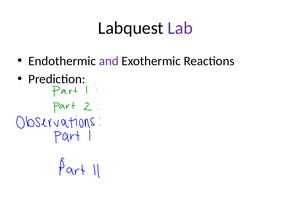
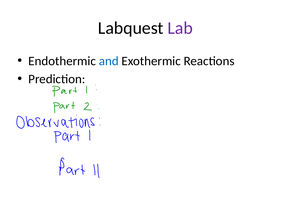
and colour: purple -> blue
